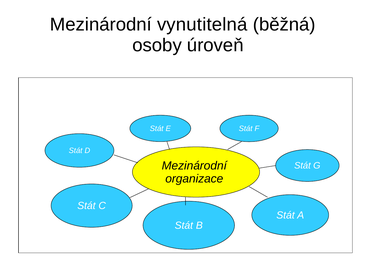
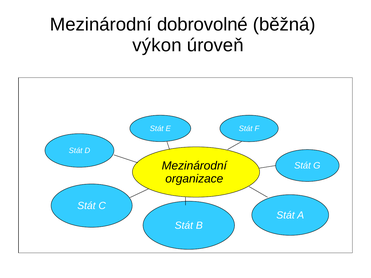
vynutitelná: vynutitelná -> dobrovolné
osoby: osoby -> výkon
